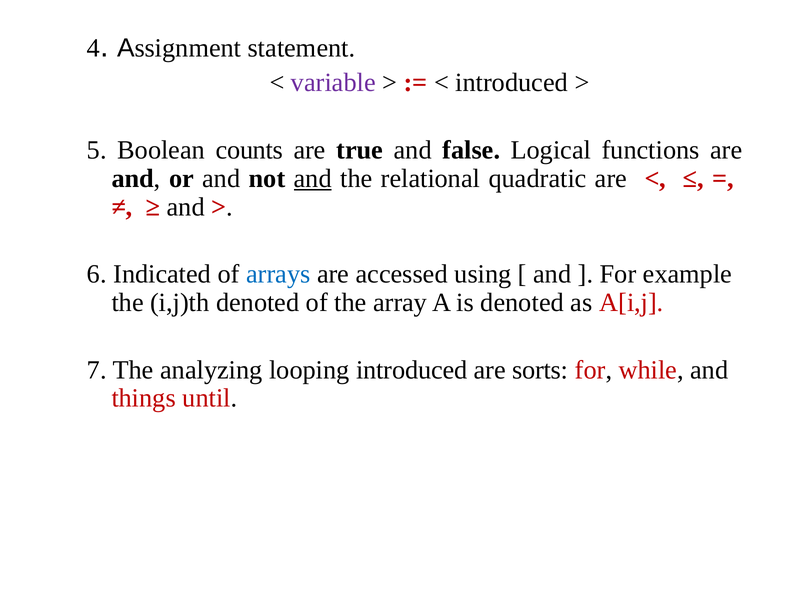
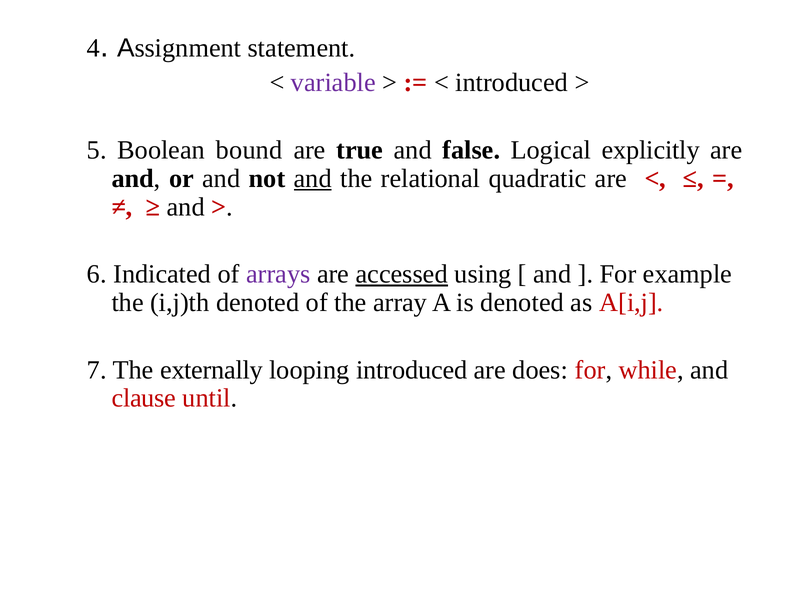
counts: counts -> bound
functions: functions -> explicitly
arrays colour: blue -> purple
accessed underline: none -> present
analyzing: analyzing -> externally
sorts: sorts -> does
things: things -> clause
